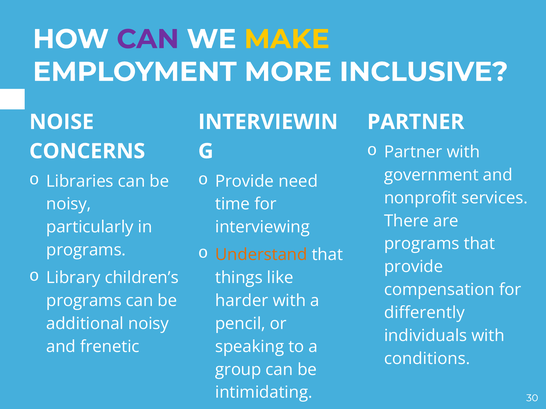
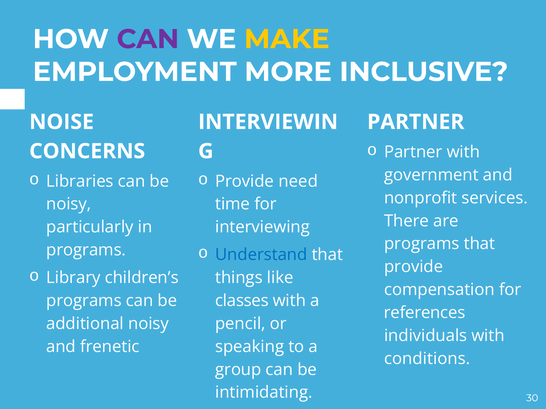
Understand colour: orange -> blue
harder: harder -> classes
differently: differently -> references
